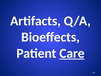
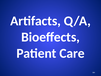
Care underline: present -> none
